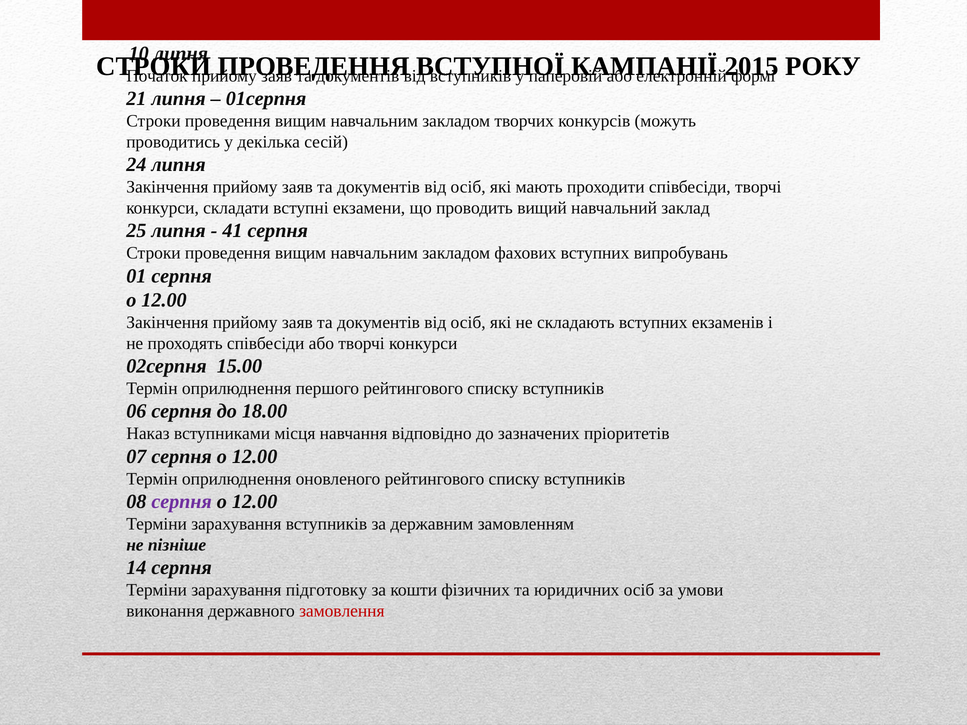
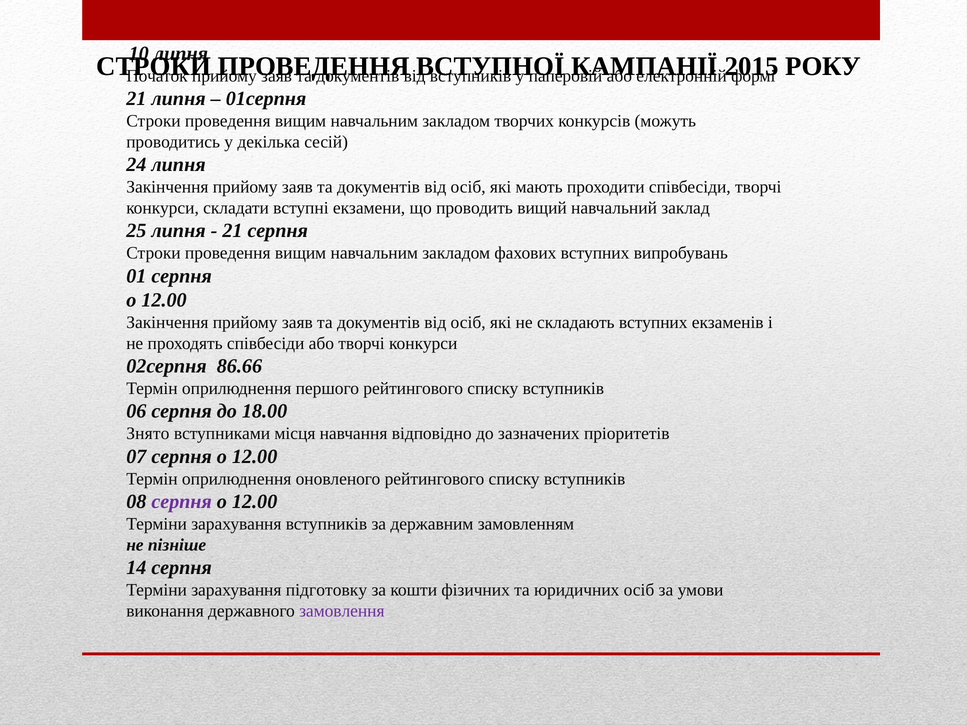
41 at (232, 231): 41 -> 21
15.00: 15.00 -> 86.66
Наказ: Наказ -> Знято
замовлення colour: red -> purple
